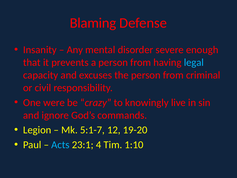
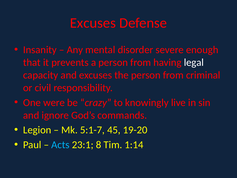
Blaming at (93, 23): Blaming -> Excuses
legal colour: light blue -> white
12: 12 -> 45
4: 4 -> 8
1:10: 1:10 -> 1:14
